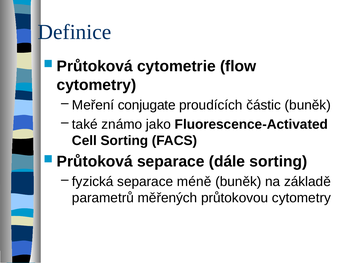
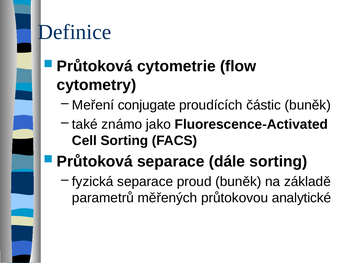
méně: méně -> proud
průtokovou cytometry: cytometry -> analytické
